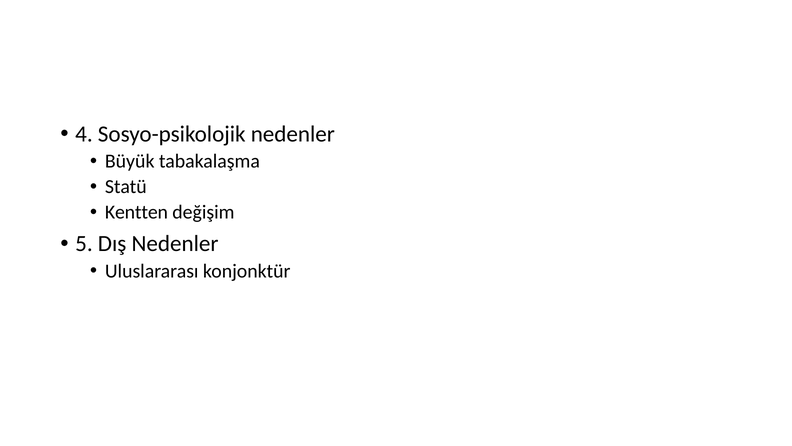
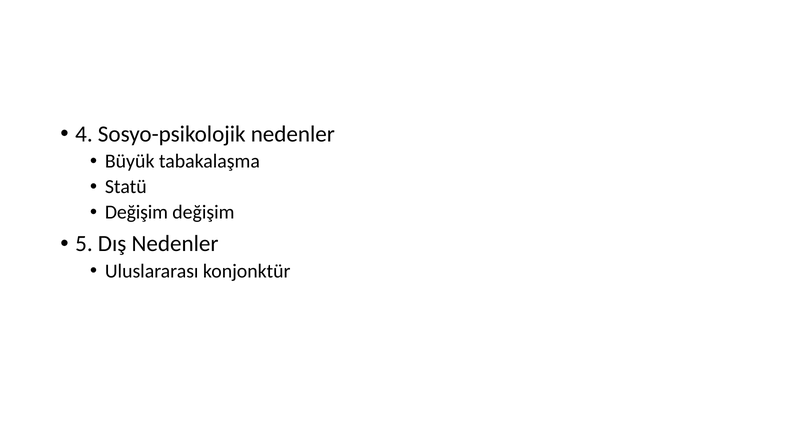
Kentten at (136, 212): Kentten -> Değişim
